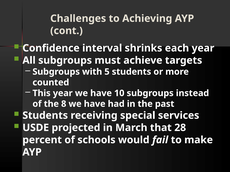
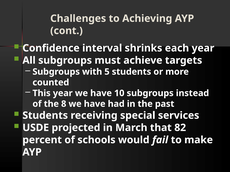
28: 28 -> 82
